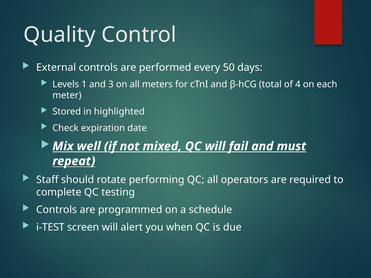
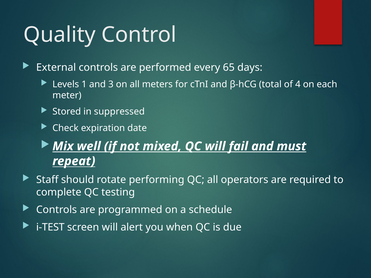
50: 50 -> 65
highlighted: highlighted -> suppressed
